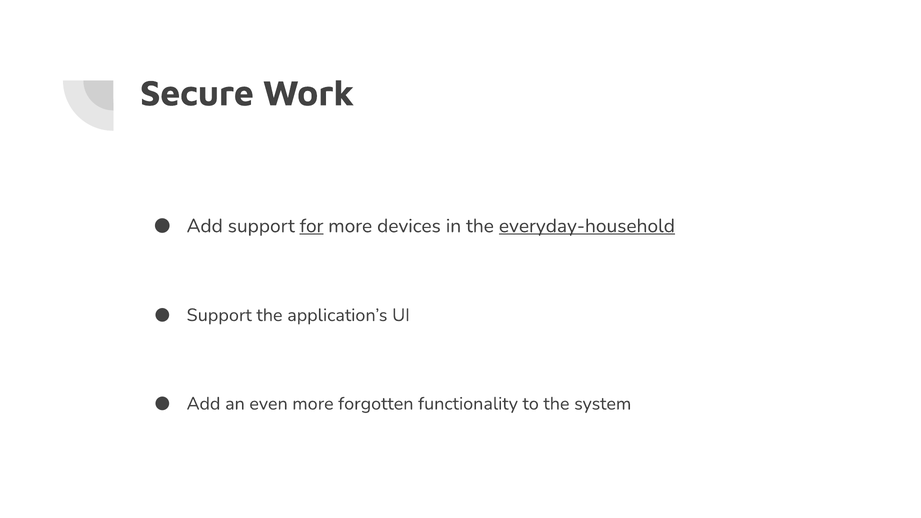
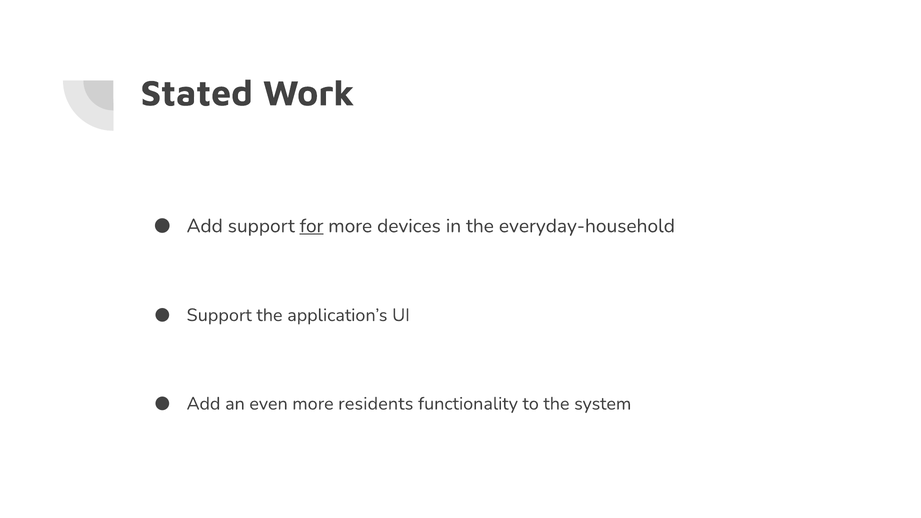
Secure: Secure -> Stated
everyday-household underline: present -> none
forgotten: forgotten -> residents
